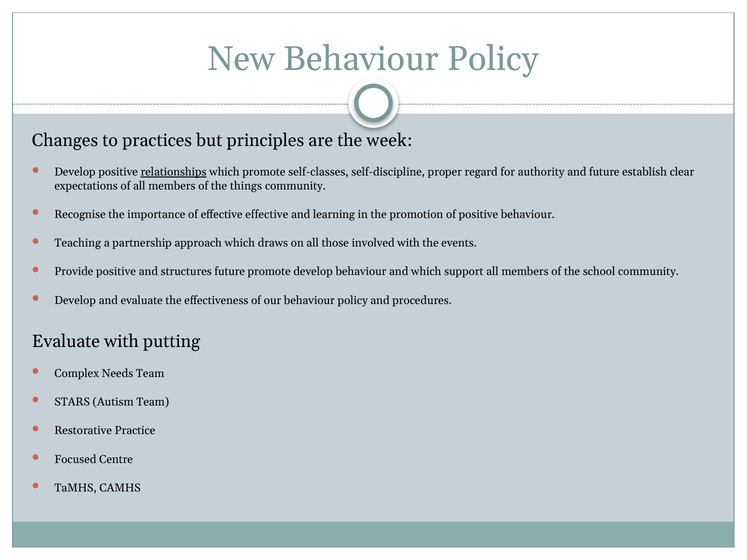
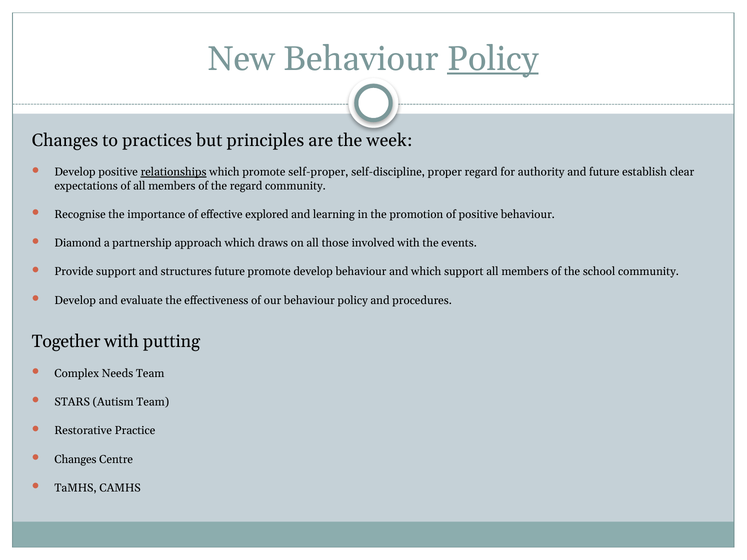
Policy at (493, 59) underline: none -> present
self-classes: self-classes -> self-proper
the things: things -> regard
effective effective: effective -> explored
Teaching: Teaching -> Diamond
Provide positive: positive -> support
Evaluate at (66, 342): Evaluate -> Together
Focused at (75, 459): Focused -> Changes
